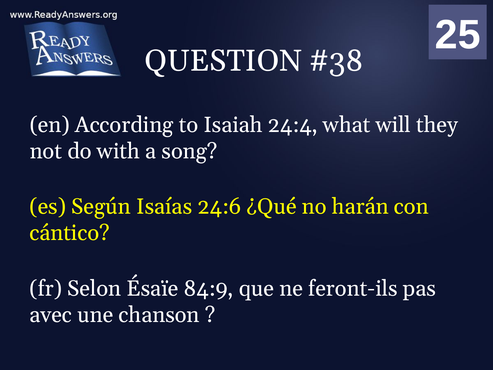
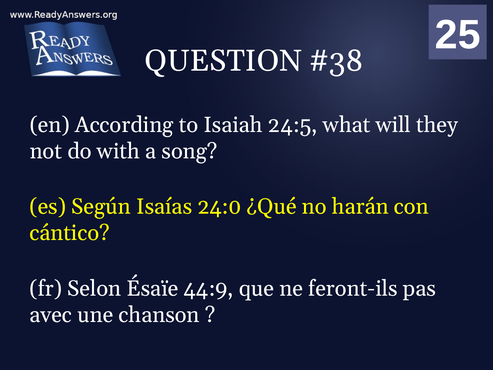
24:4: 24:4 -> 24:5
24:6: 24:6 -> 24:0
84:9: 84:9 -> 44:9
